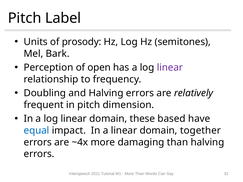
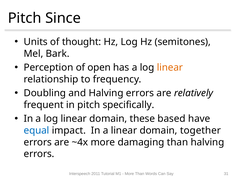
Label: Label -> Since
prosody: prosody -> thought
linear at (170, 68) colour: purple -> orange
dimension: dimension -> specifically
